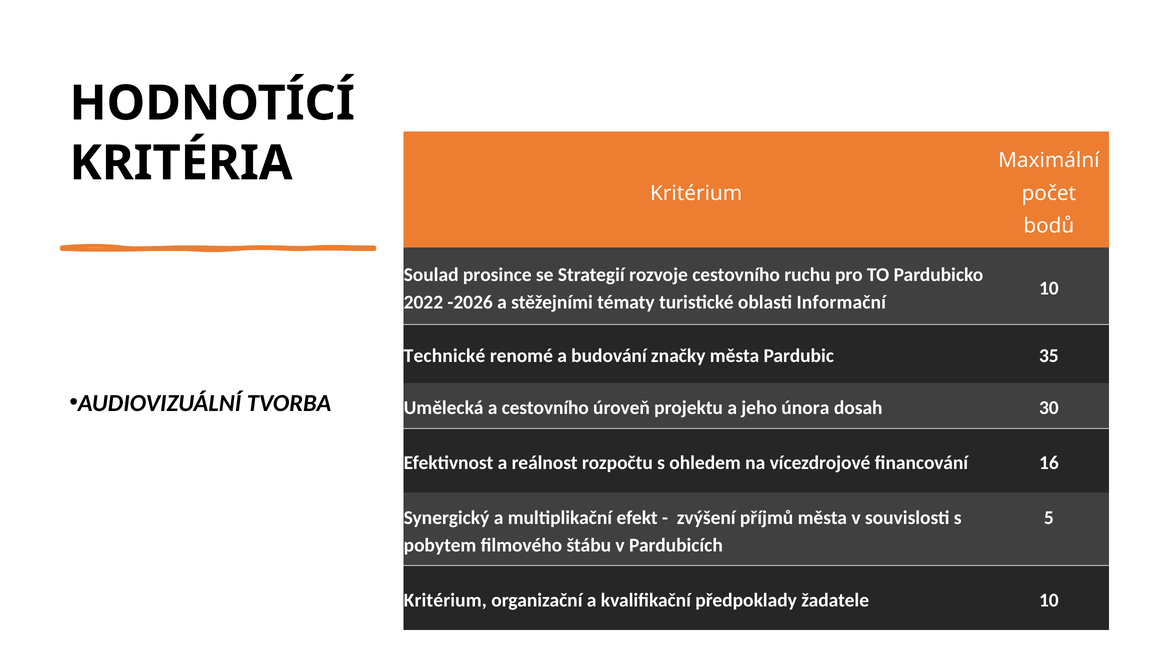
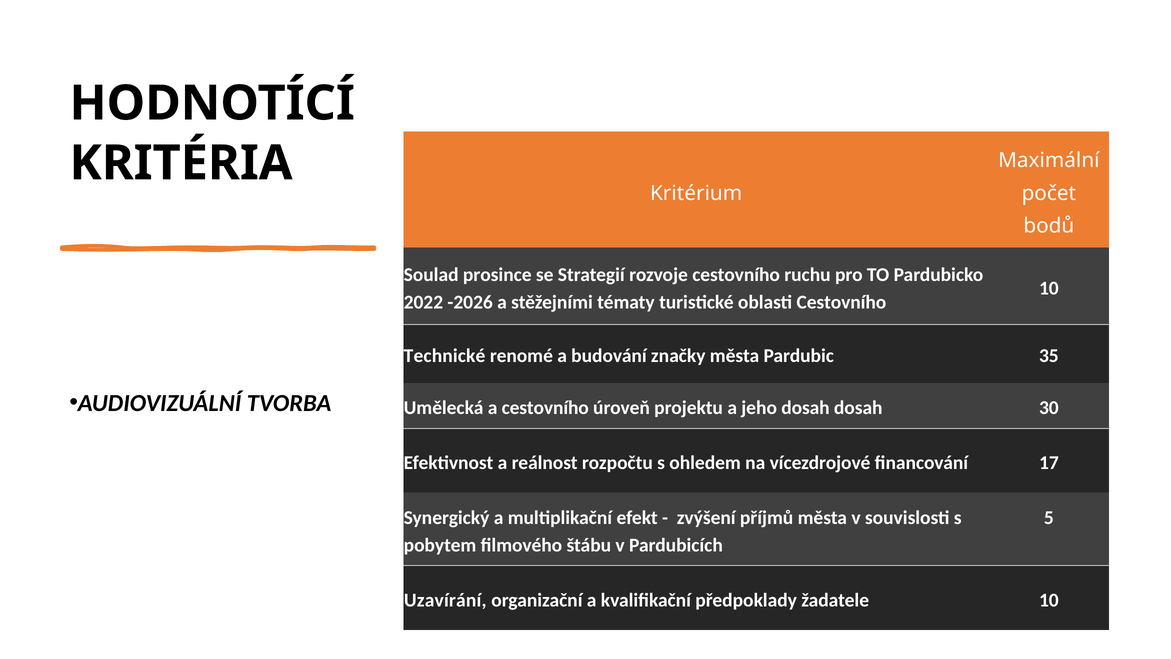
oblasti Informační: Informační -> Cestovního
jeho února: února -> dosah
16: 16 -> 17
Kritérium at (445, 600): Kritérium -> Uzavírání
